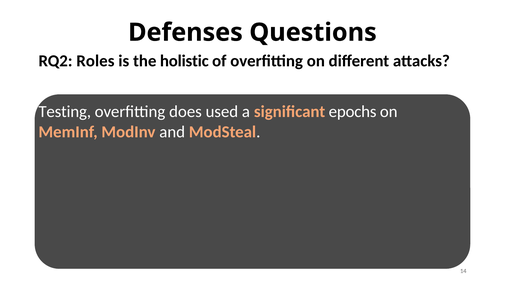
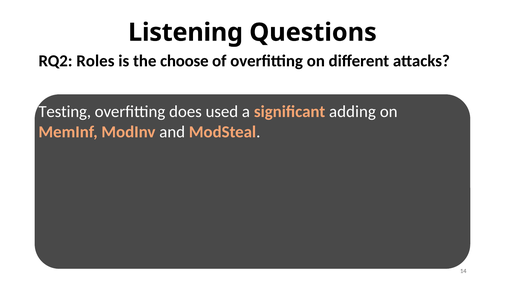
Defenses: Defenses -> Listening
holistic: holistic -> choose
epochs: epochs -> adding
